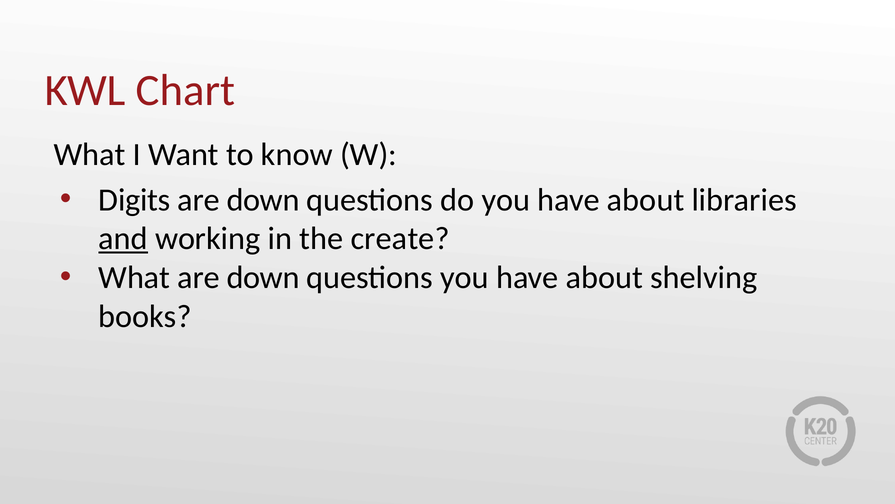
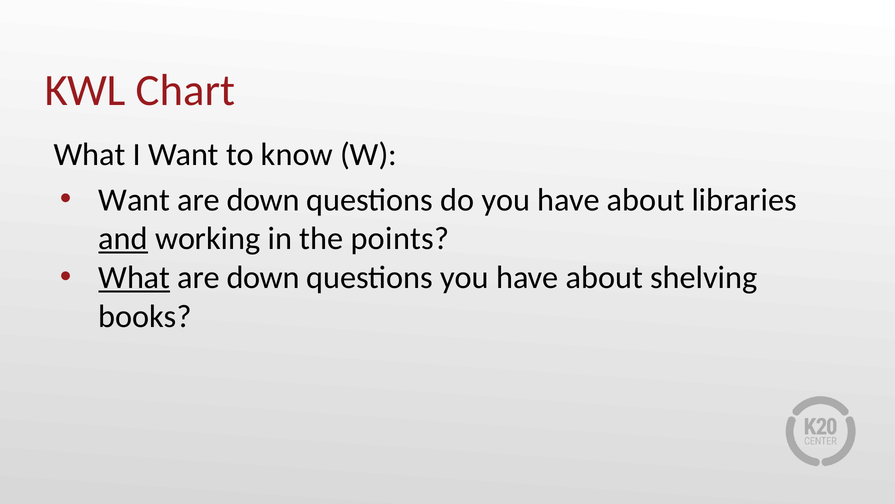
Digits at (134, 200): Digits -> Want
create: create -> points
What at (134, 277) underline: none -> present
